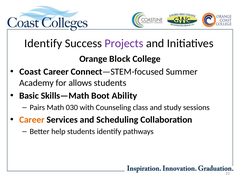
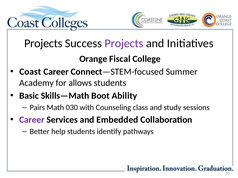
Identify at (43, 43): Identify -> Projects
Block: Block -> Fiscal
Career at (32, 120) colour: orange -> purple
Scheduling: Scheduling -> Embedded
